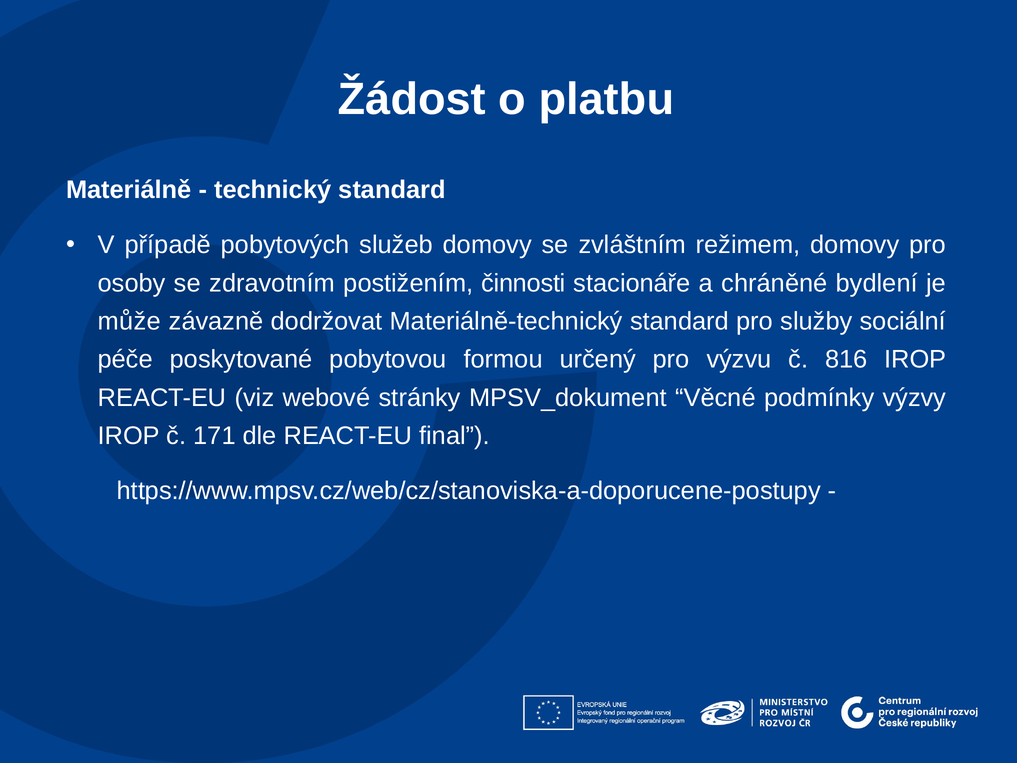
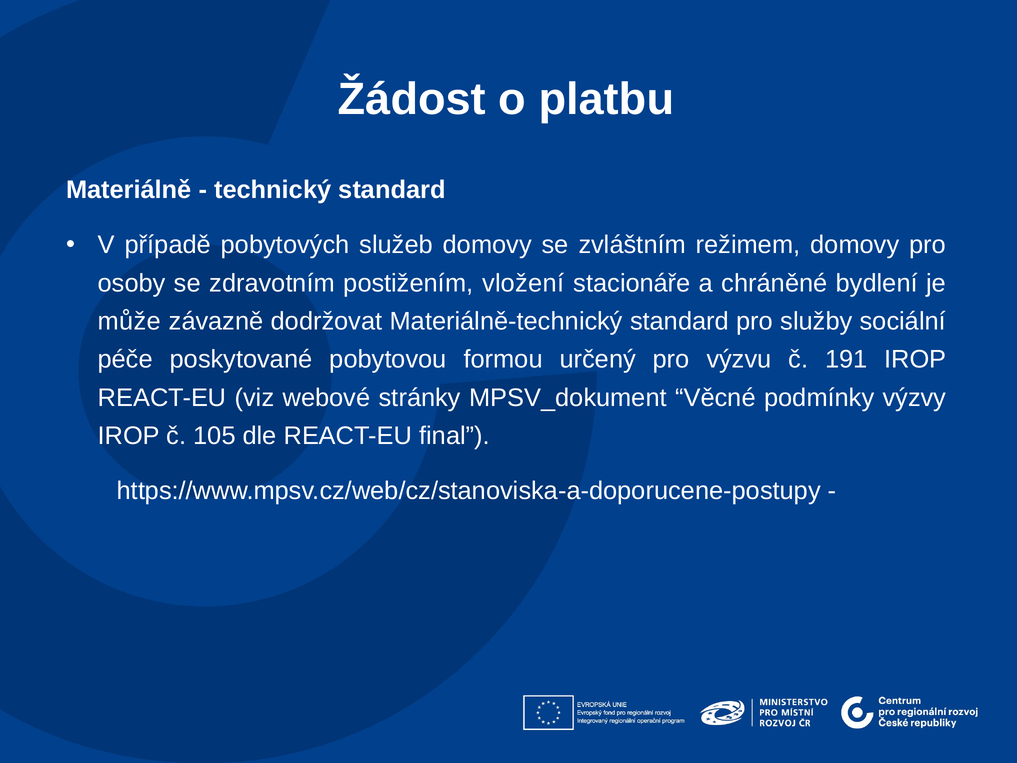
činnosti: činnosti -> vložení
816: 816 -> 191
171: 171 -> 105
